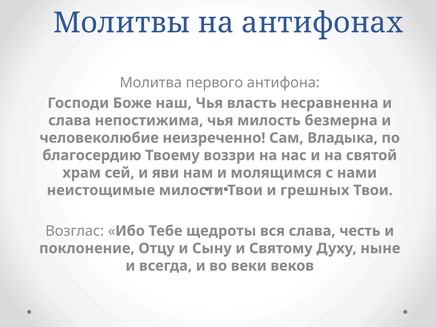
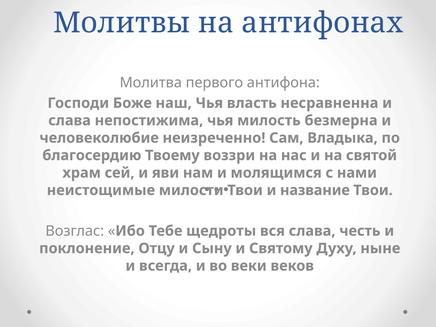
грешных: грешных -> название
